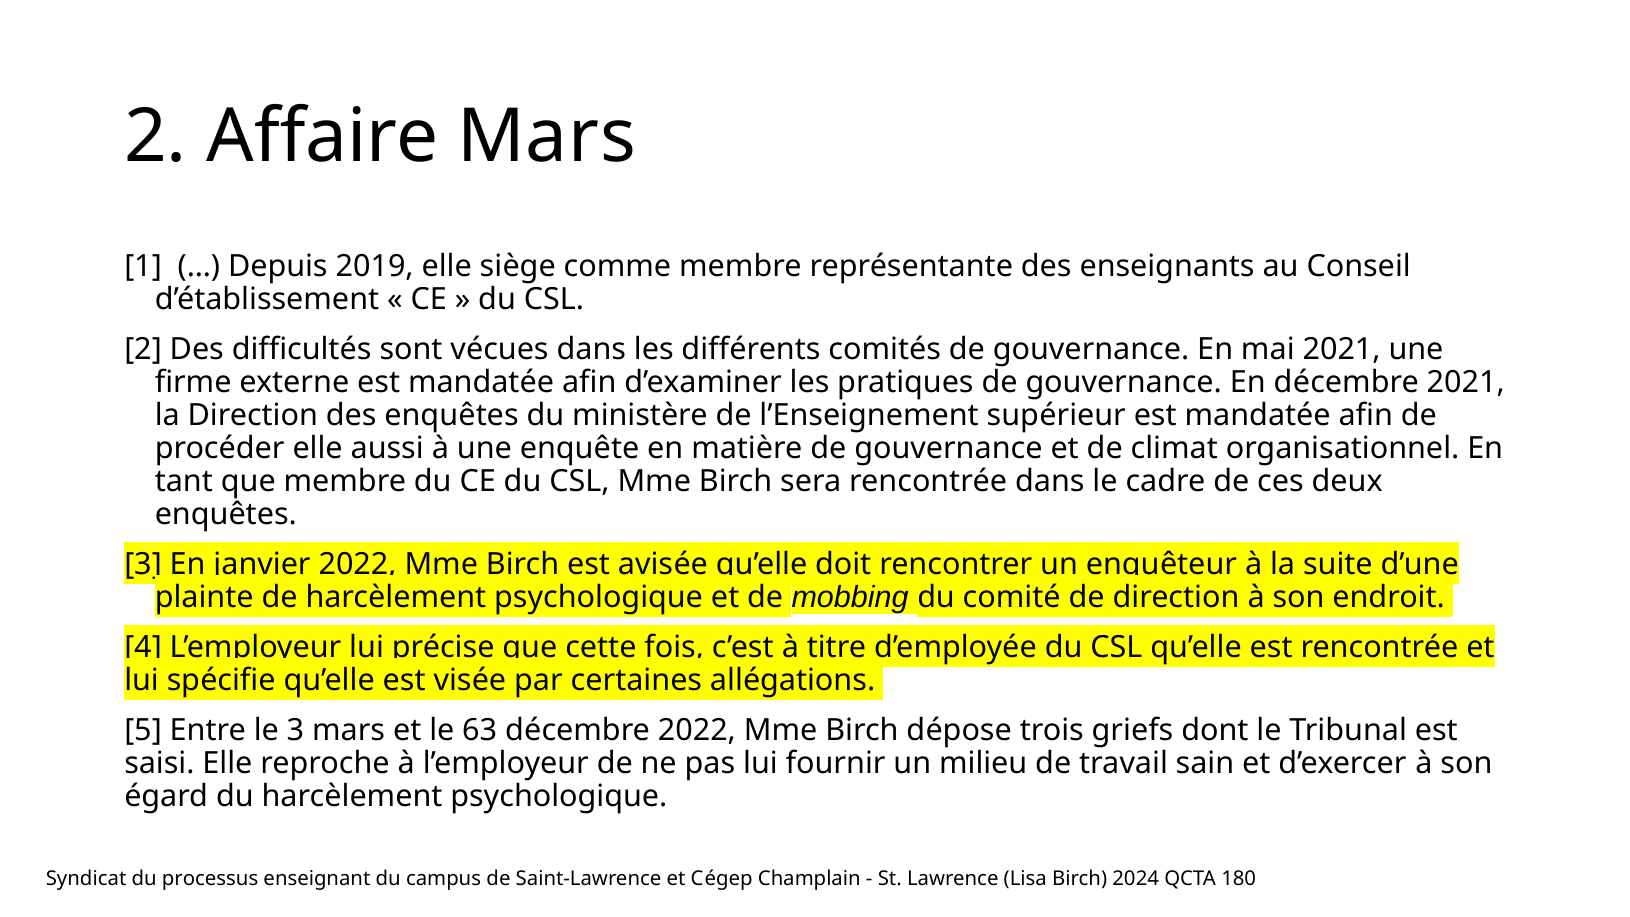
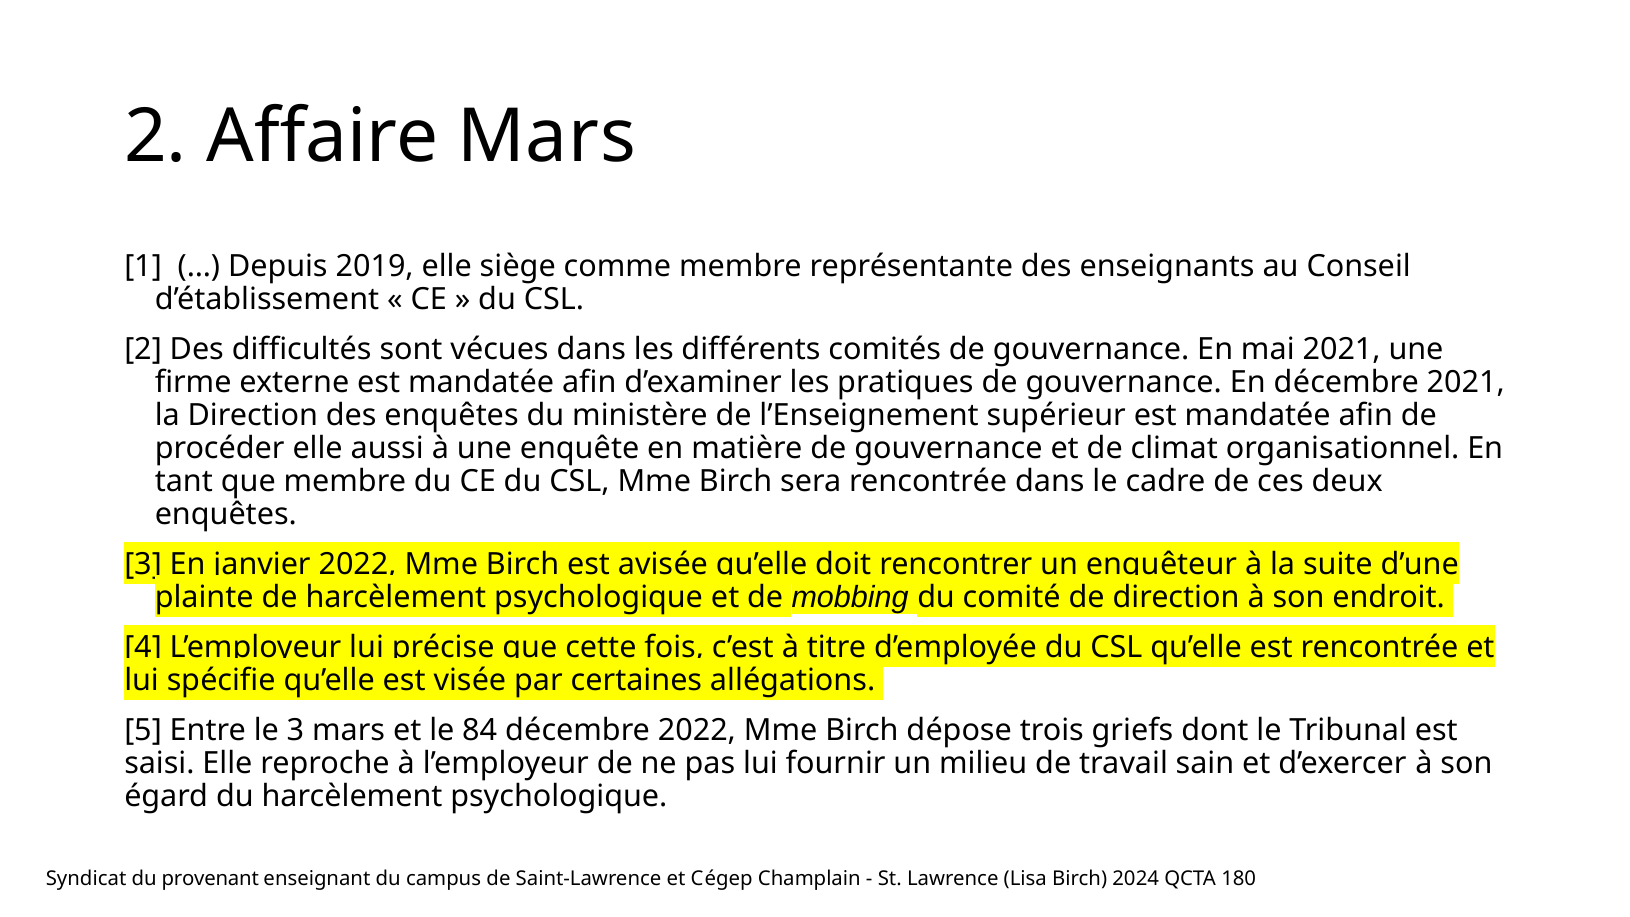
63: 63 -> 84
processus: processus -> provenant
